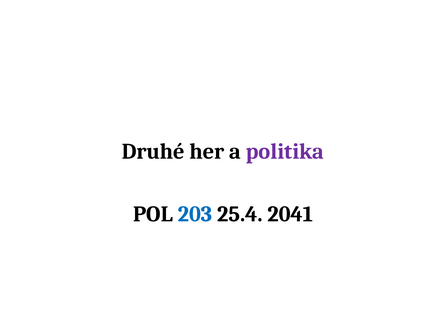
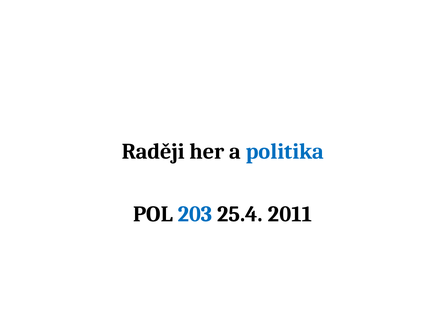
Druhé: Druhé -> Raději
politika colour: purple -> blue
2041: 2041 -> 2011
